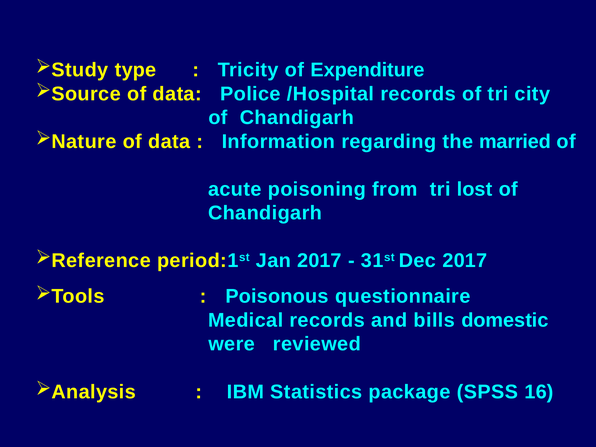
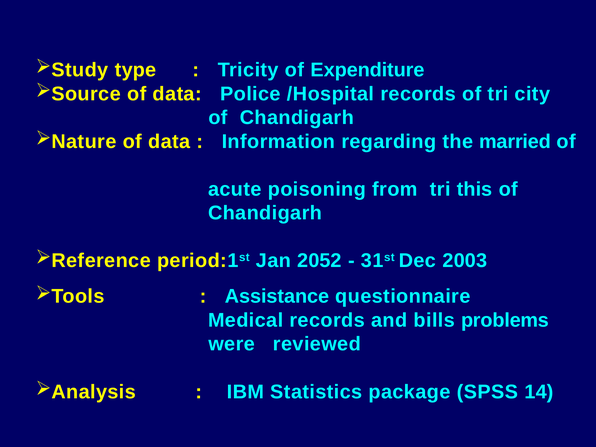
lost: lost -> this
Jan 2017: 2017 -> 2052
Dec 2017: 2017 -> 2003
Poisonous: Poisonous -> Assistance
domestic: domestic -> problems
16: 16 -> 14
